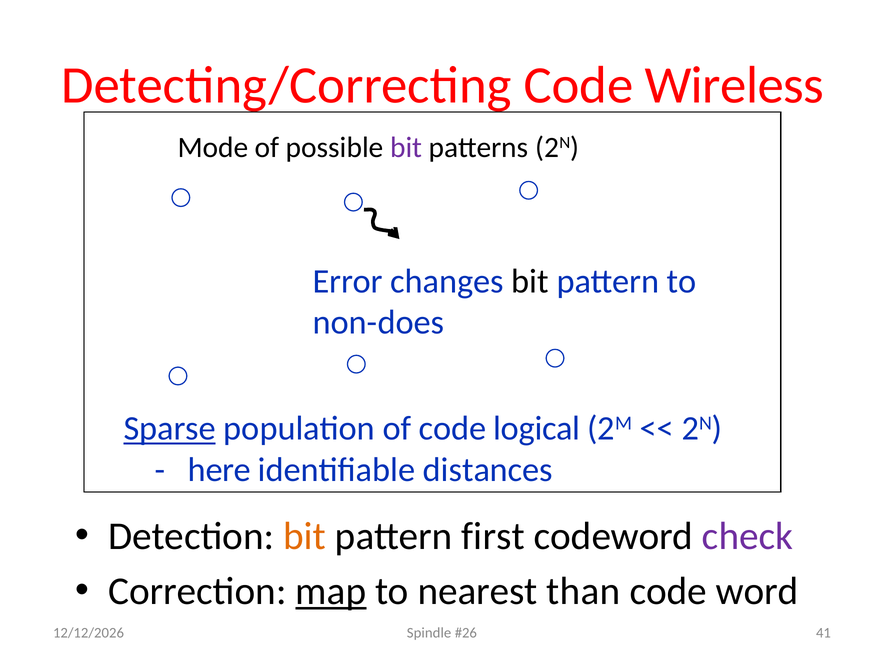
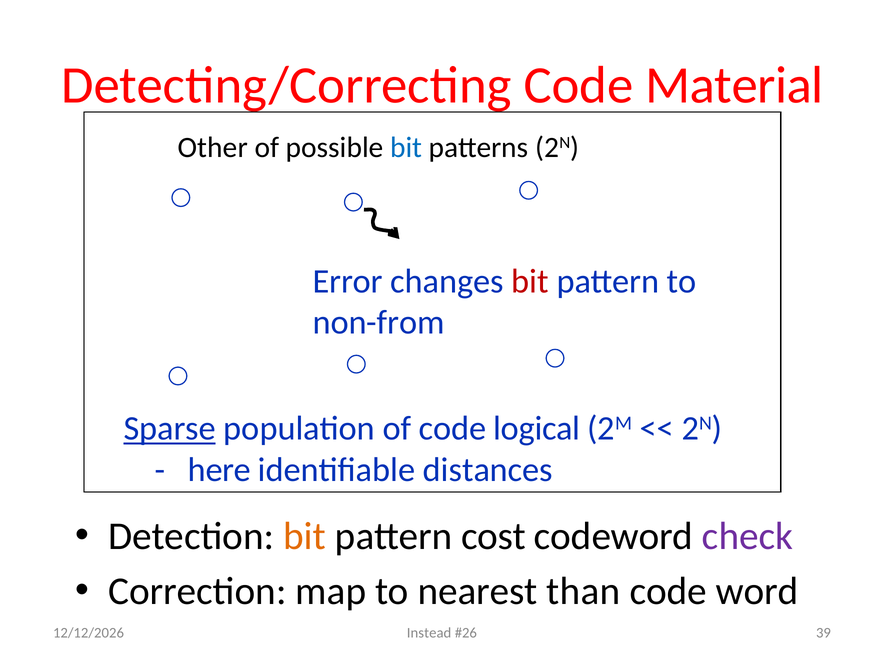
Wireless: Wireless -> Material
Mode: Mode -> Other
bit at (406, 147) colour: purple -> blue
bit at (530, 281) colour: black -> red
non-does: non-does -> non-from
first: first -> cost
map underline: present -> none
Spindle: Spindle -> Instead
41: 41 -> 39
